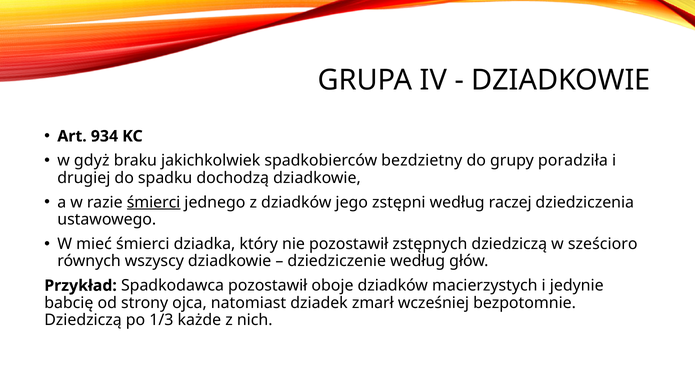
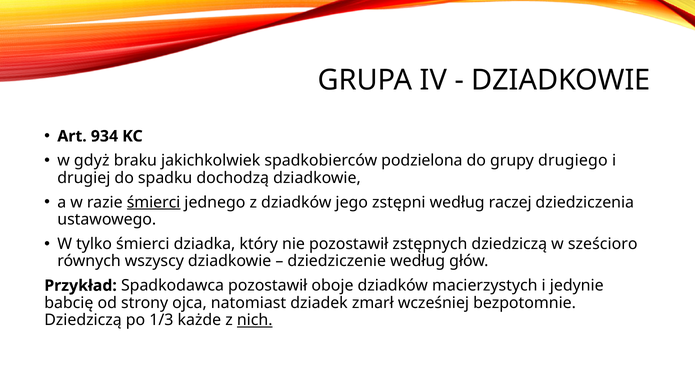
bezdzietny: bezdzietny -> podzielona
poradziła: poradziła -> drugiego
mieć: mieć -> tylko
nich underline: none -> present
